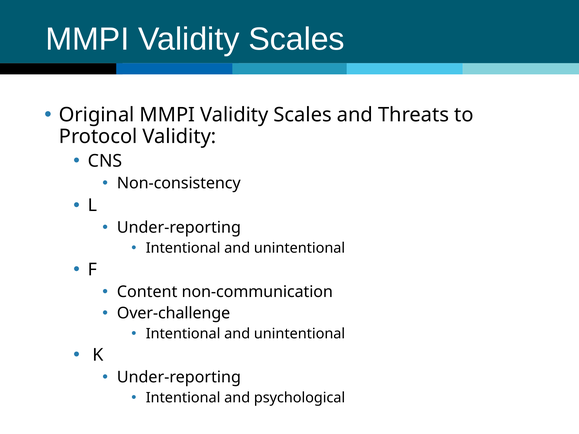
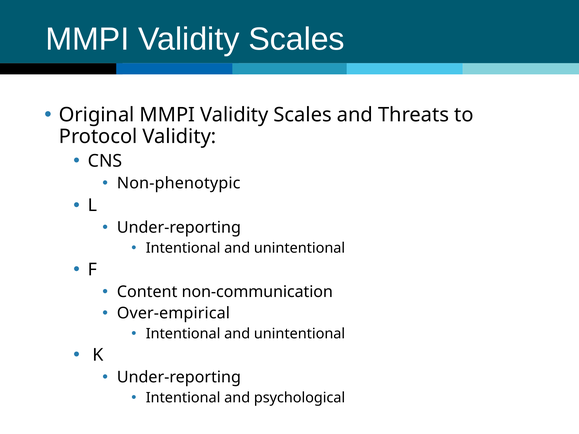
Non-consistency: Non-consistency -> Non-phenotypic
Over-challenge: Over-challenge -> Over-empirical
